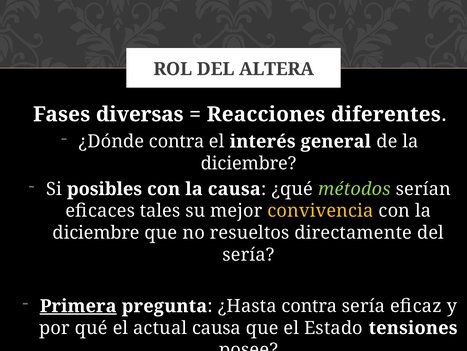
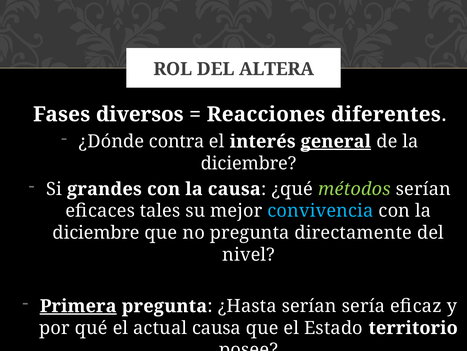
diversas: diversas -> diversos
general underline: none -> present
posibles: posibles -> grandes
convivencia colour: yellow -> light blue
no resueltos: resueltos -> pregunta
sería at (249, 254): sería -> nivel
¿Hasta contra: contra -> serían
tensiones: tensiones -> territorio
